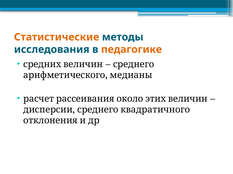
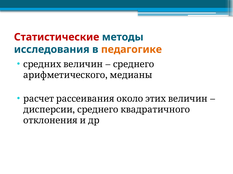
Статистические colour: orange -> red
